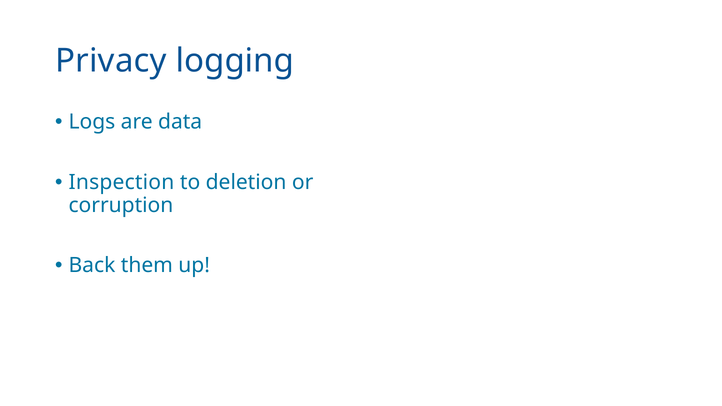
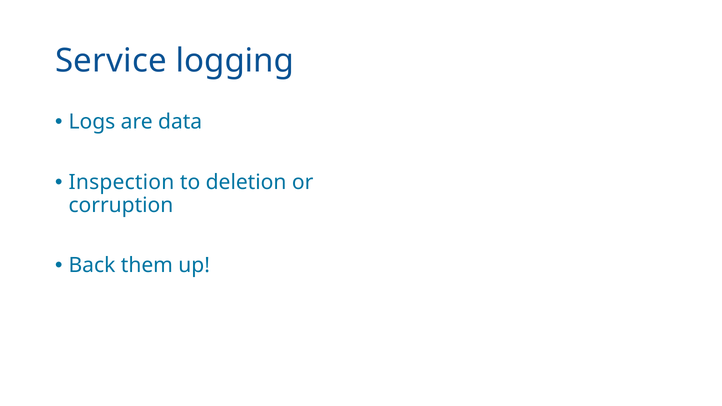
Privacy: Privacy -> Service
